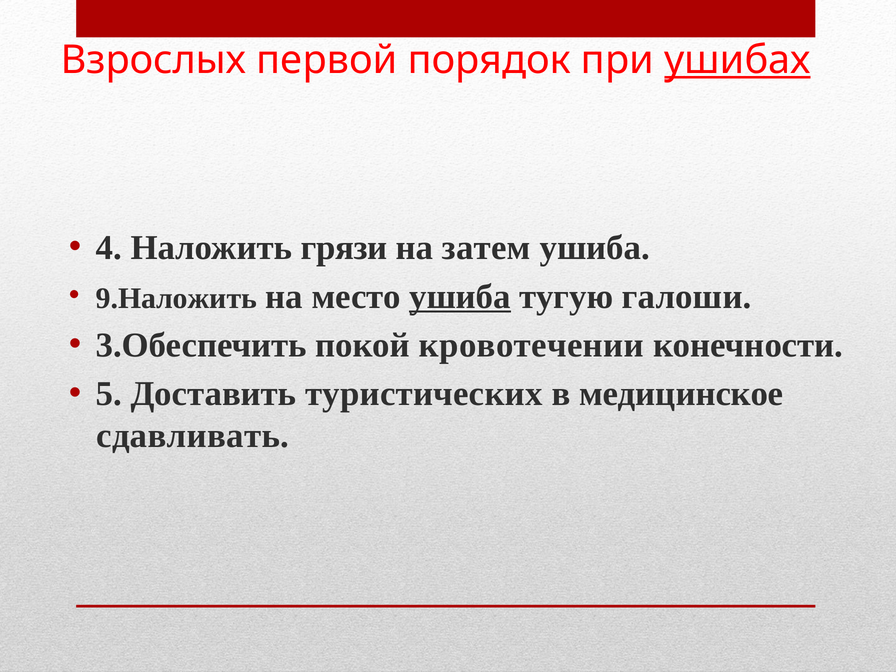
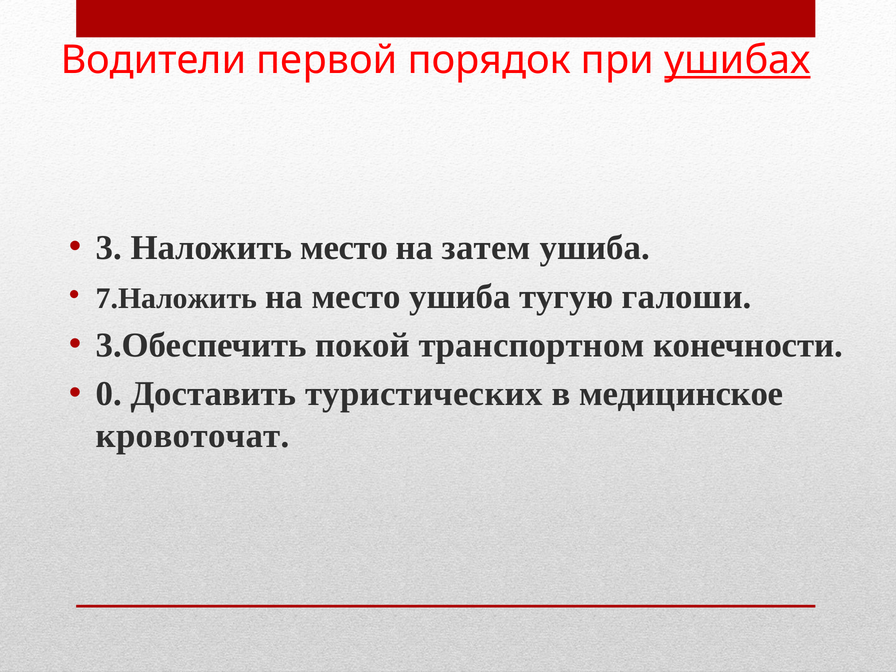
Взрослых: Взрослых -> Водители
4: 4 -> 3
Наложить грязи: грязи -> место
9.Наложить: 9.Наложить -> 7.Наложить
ушиба at (460, 297) underline: present -> none
кровотечении: кровотечении -> транспортном
5: 5 -> 0
сдавливать: сдавливать -> кровоточат
